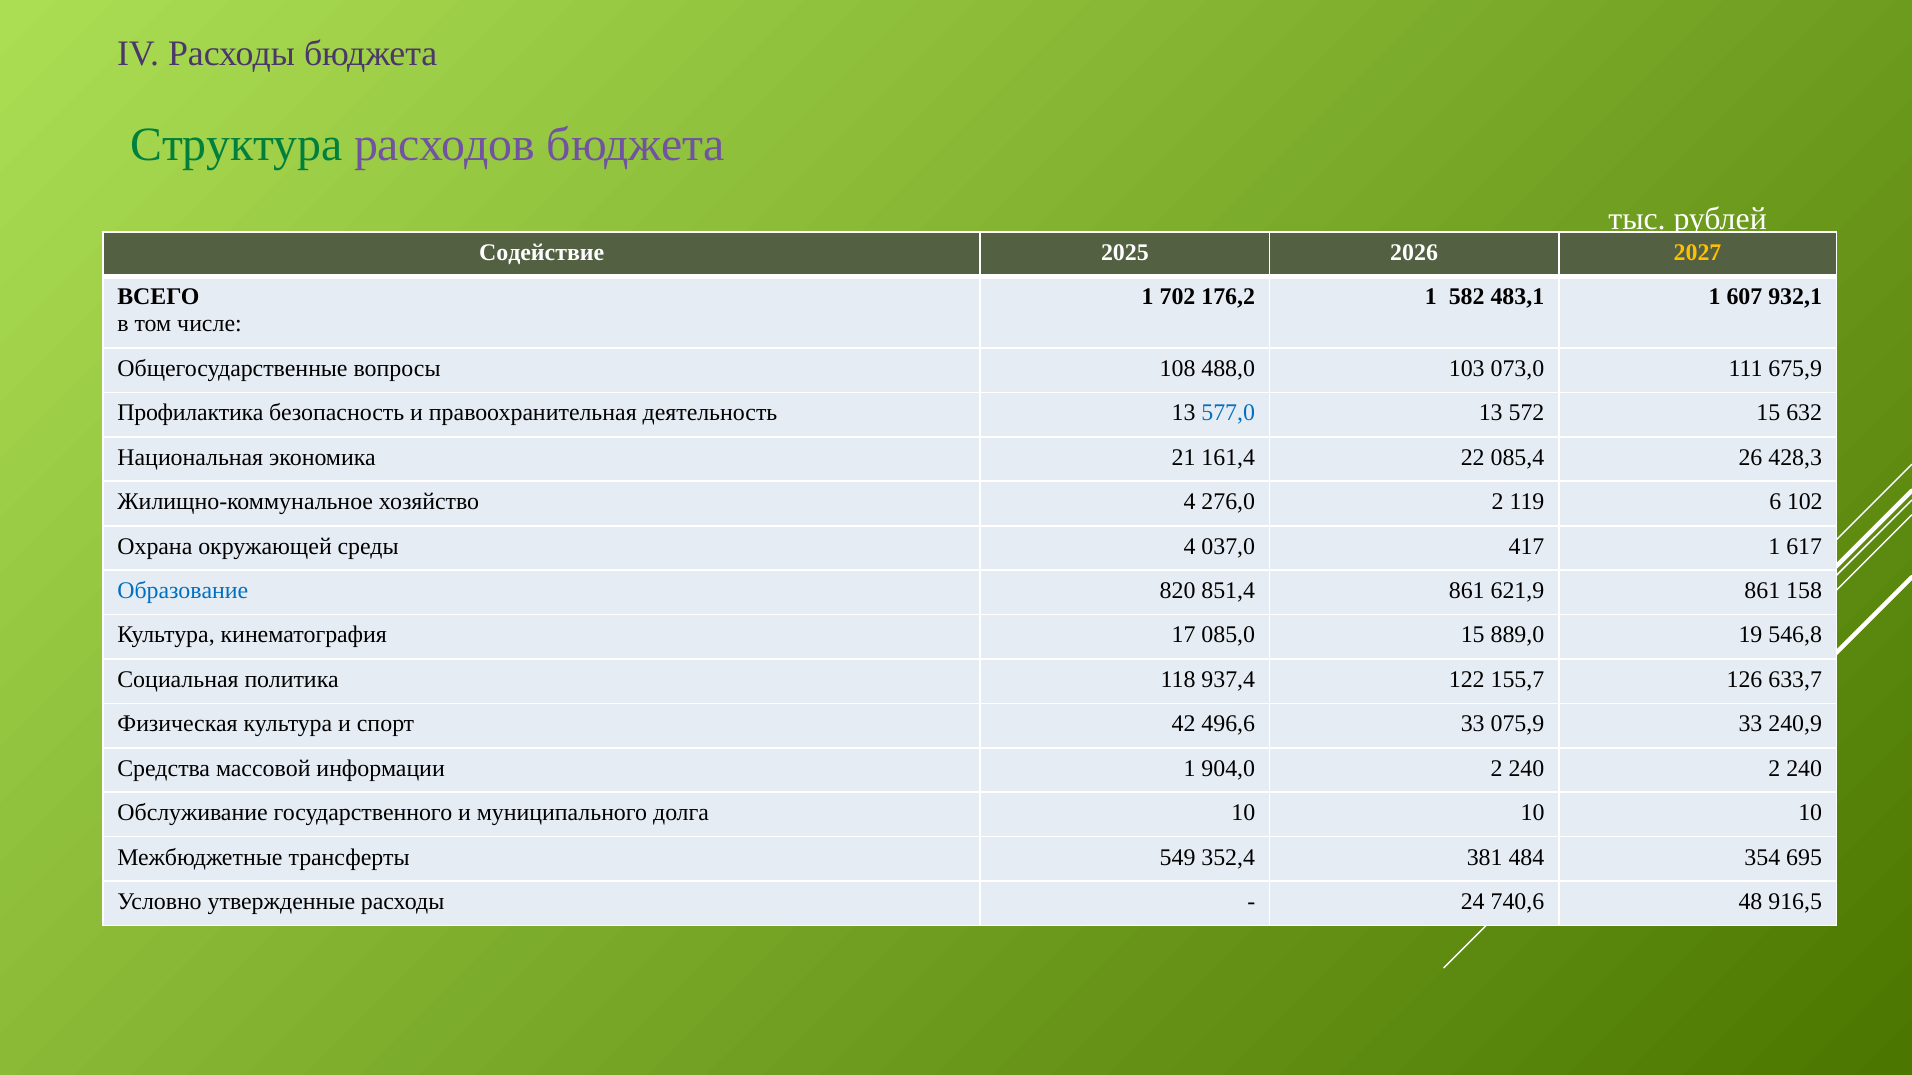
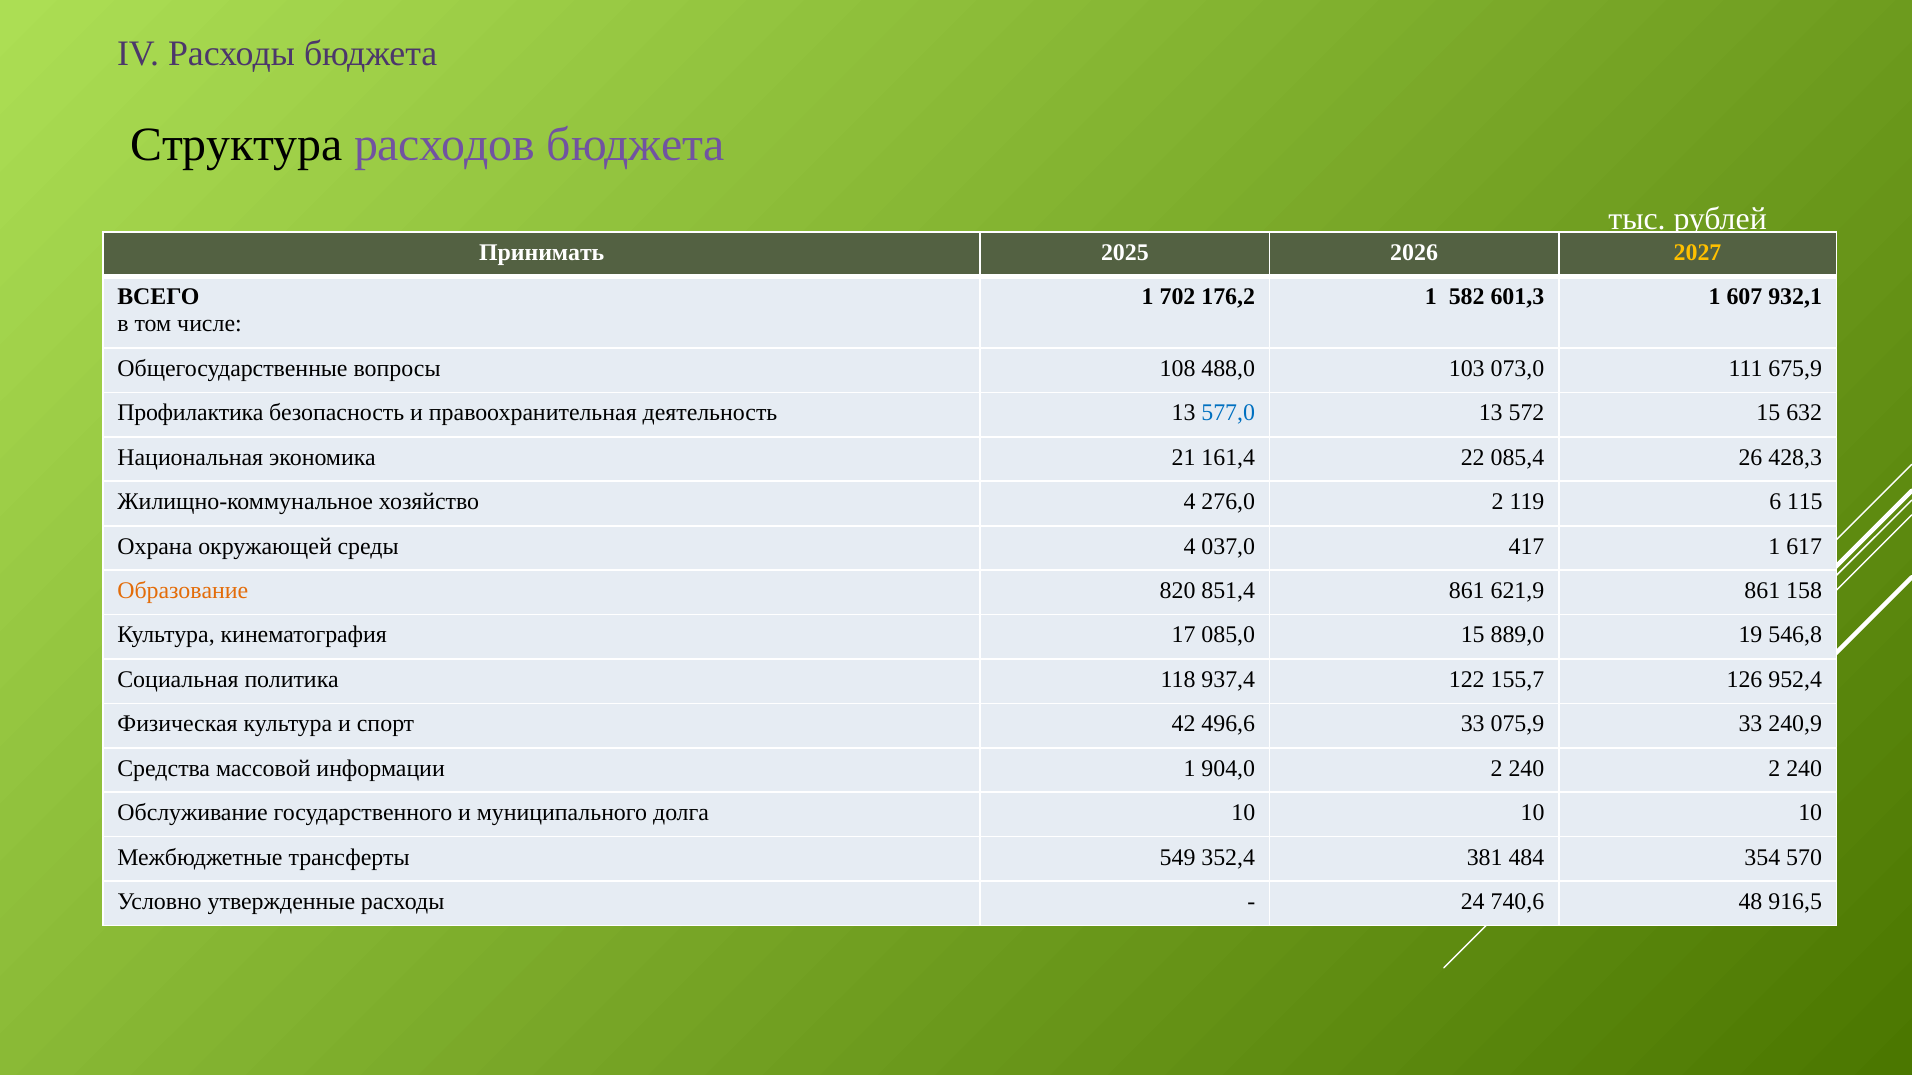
Структура colour: green -> black
Содействие: Содействие -> Принимать
483,1: 483,1 -> 601,3
102: 102 -> 115
Образование colour: blue -> orange
633,7: 633,7 -> 952,4
695: 695 -> 570
